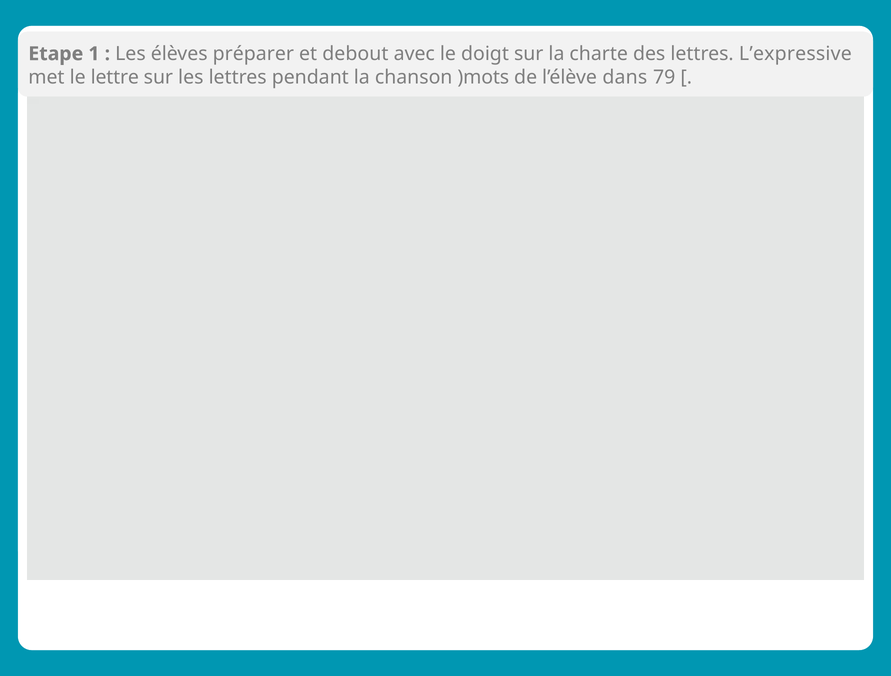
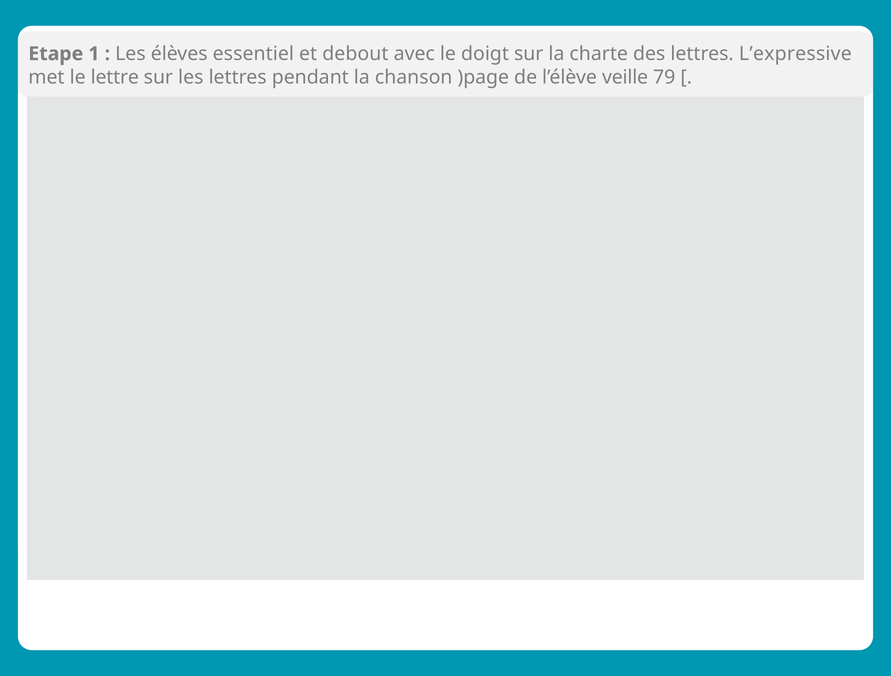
préparer: préparer -> essentiel
)mots: )mots -> )page
dans: dans -> veille
